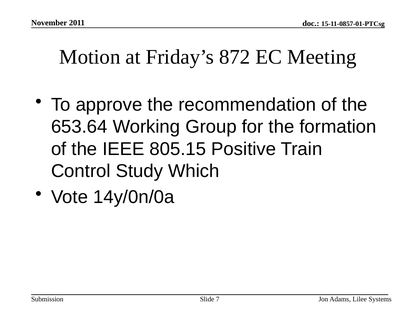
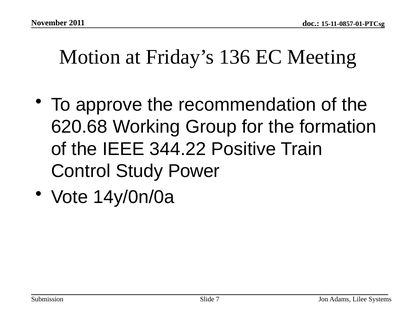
872: 872 -> 136
653.64: 653.64 -> 620.68
805.15: 805.15 -> 344.22
Which: Which -> Power
